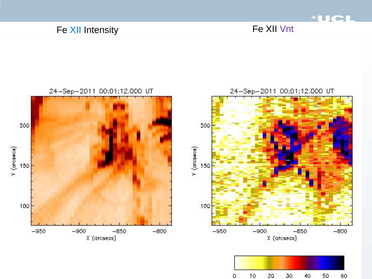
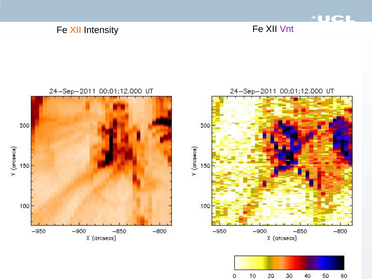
XII at (76, 30) colour: blue -> orange
